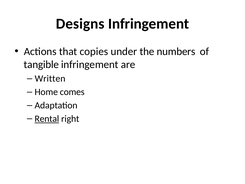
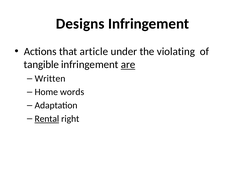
copies: copies -> article
numbers: numbers -> violating
are underline: none -> present
comes: comes -> words
